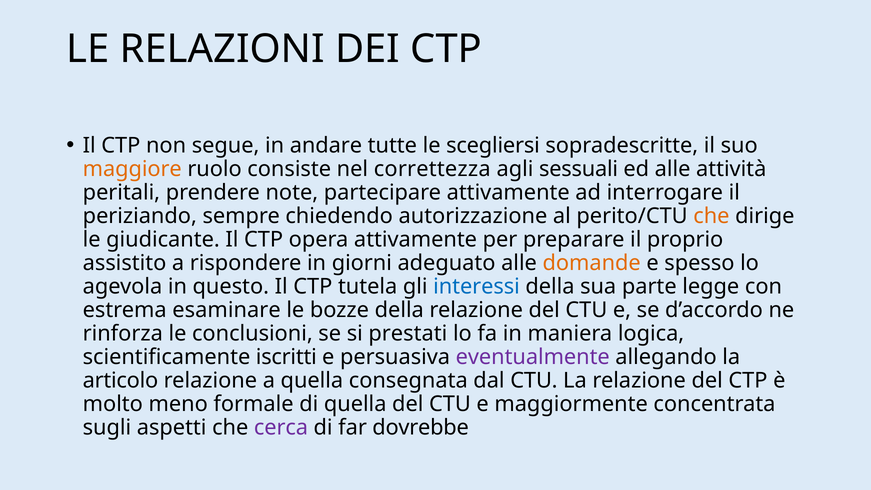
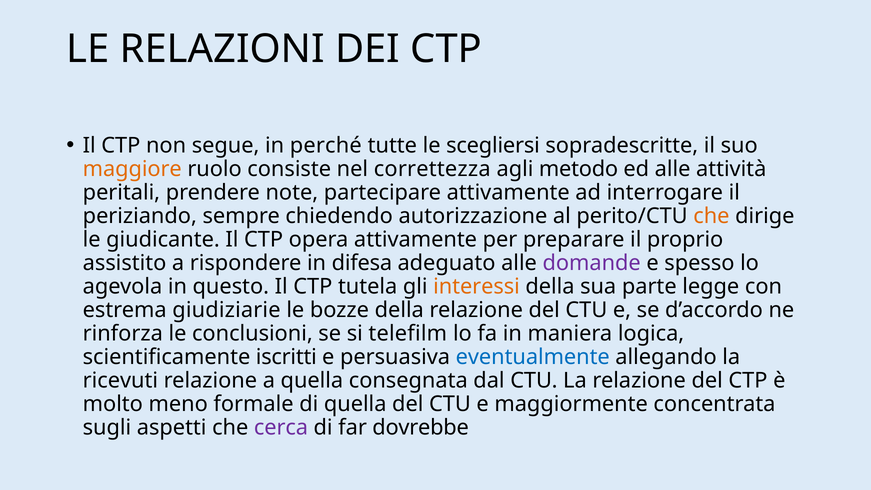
andare: andare -> perché
sessuali: sessuali -> metodo
giorni: giorni -> difesa
domande colour: orange -> purple
interessi colour: blue -> orange
esaminare: esaminare -> giudiziarie
prestati: prestati -> telefilm
eventualmente colour: purple -> blue
articolo: articolo -> ricevuti
